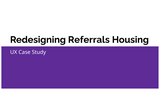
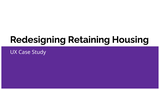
Referrals: Referrals -> Retaining
